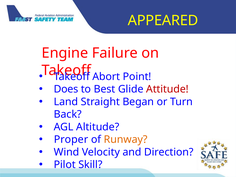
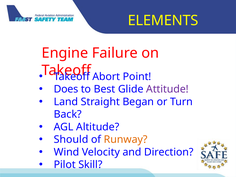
APPEARED: APPEARED -> ELEMENTS
Attitude colour: red -> purple
Proper: Proper -> Should
